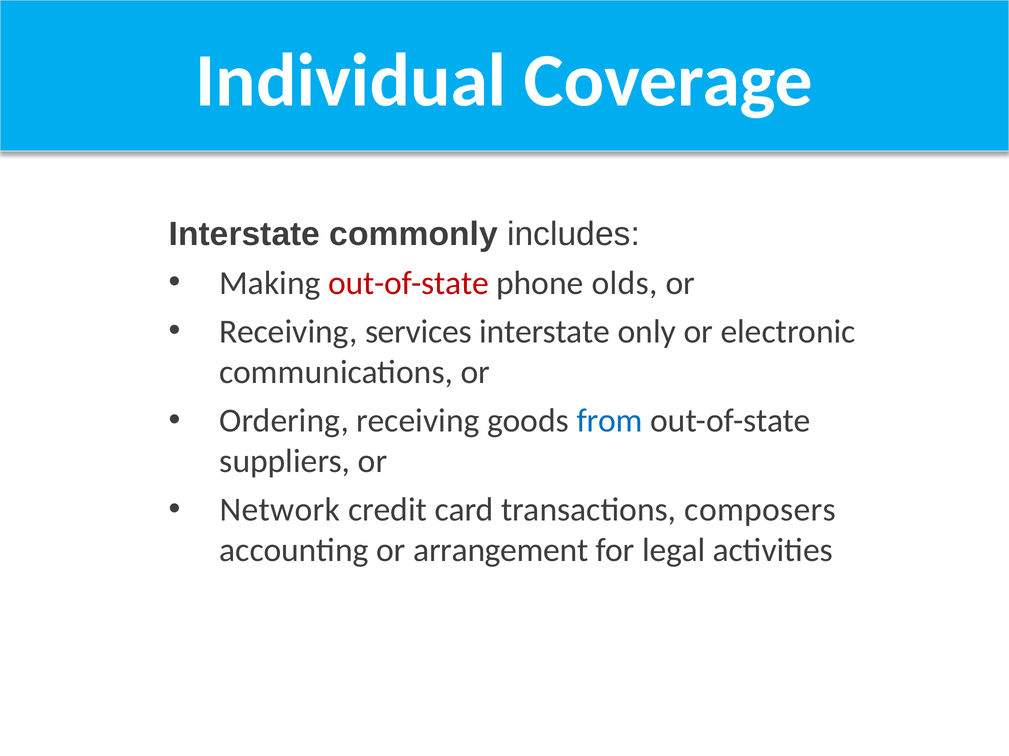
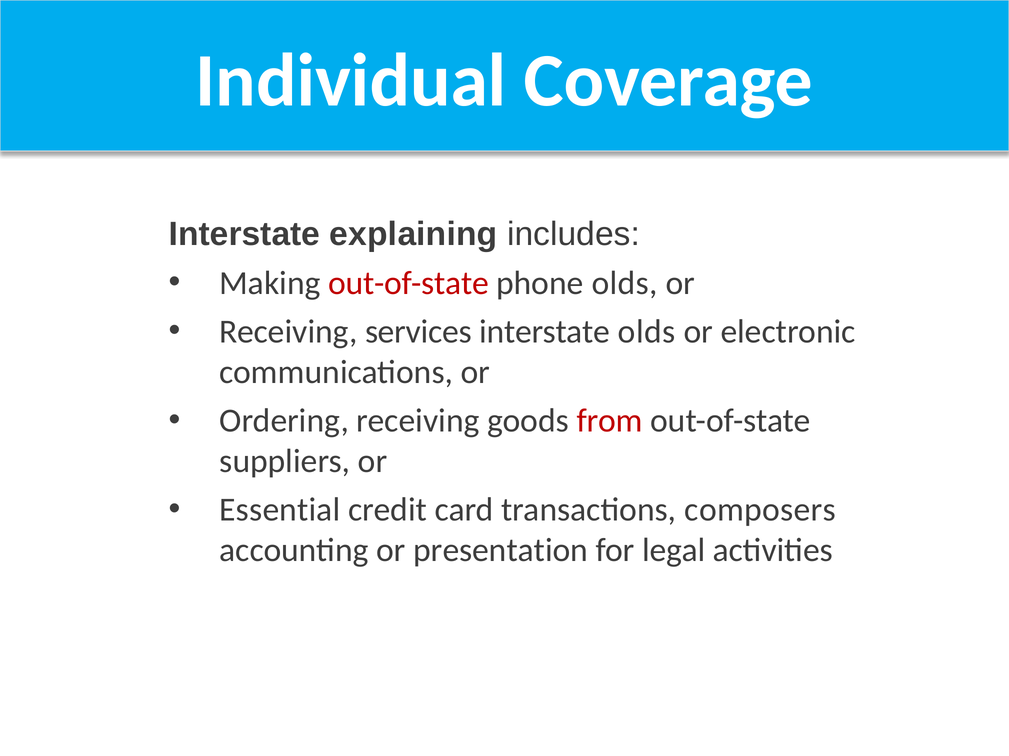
commonly: commonly -> explaining
interstate only: only -> olds
from colour: blue -> red
Network: Network -> Essential
arrangement: arrangement -> presentation
